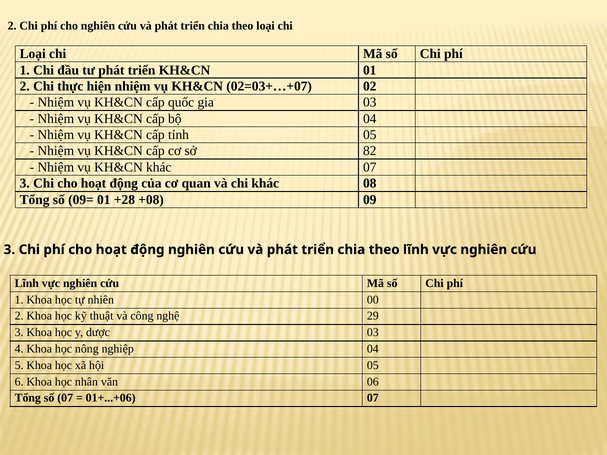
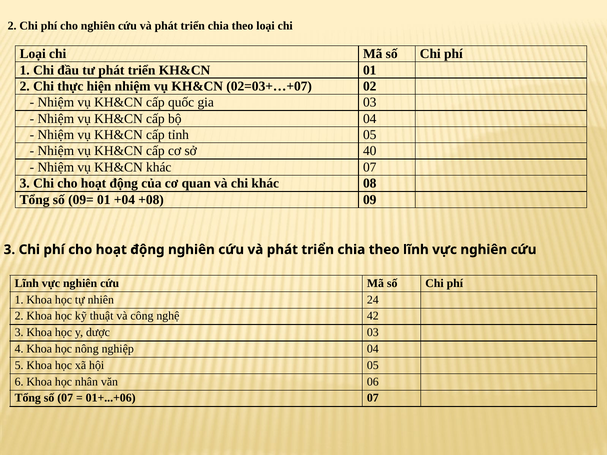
82: 82 -> 40
+28: +28 -> +04
00: 00 -> 24
29: 29 -> 42
